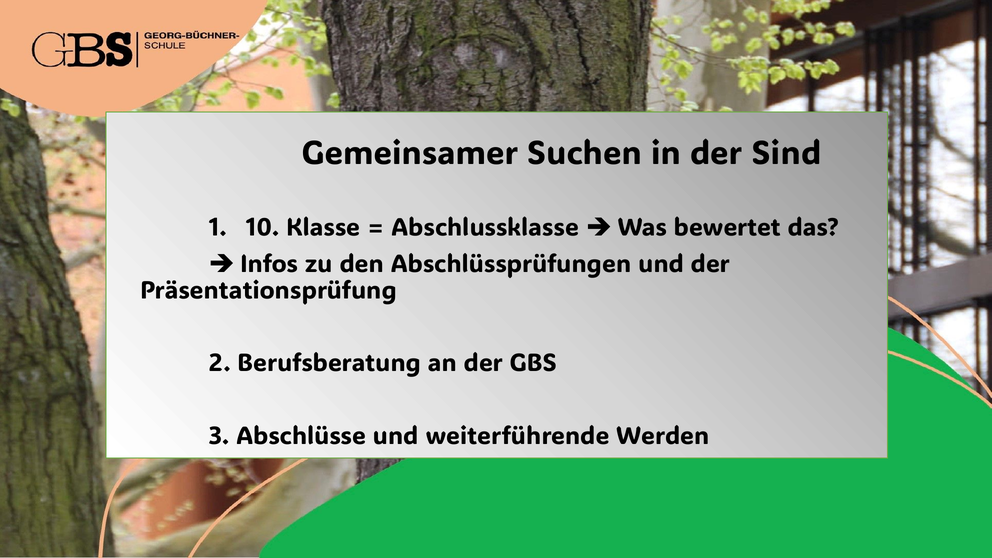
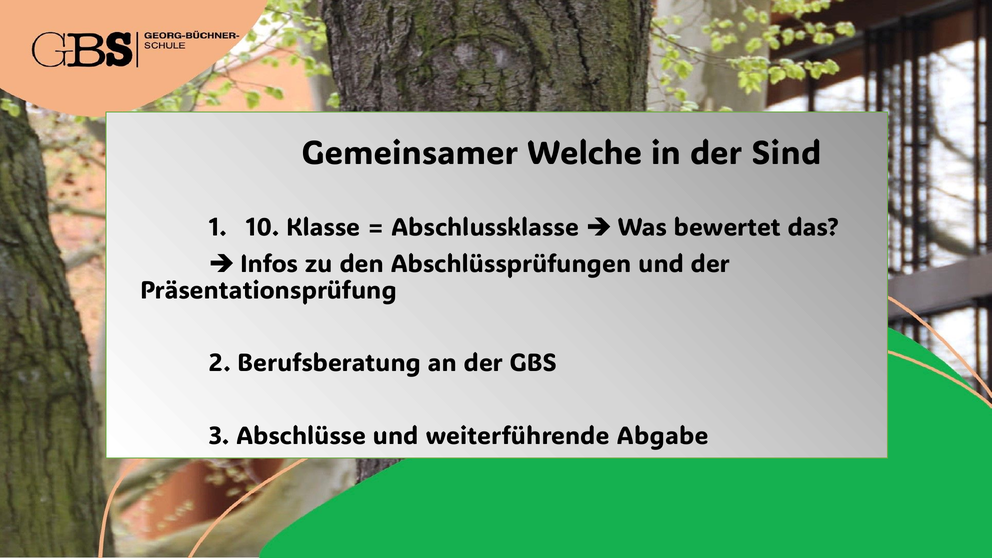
Suchen: Suchen -> Welche
Werden: Werden -> Abgabe
